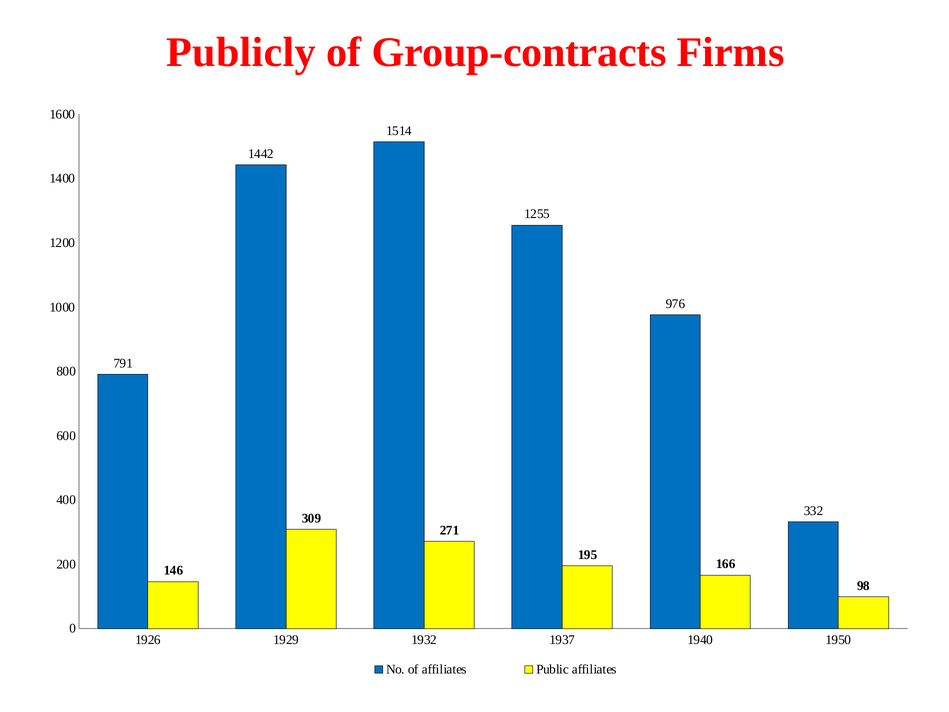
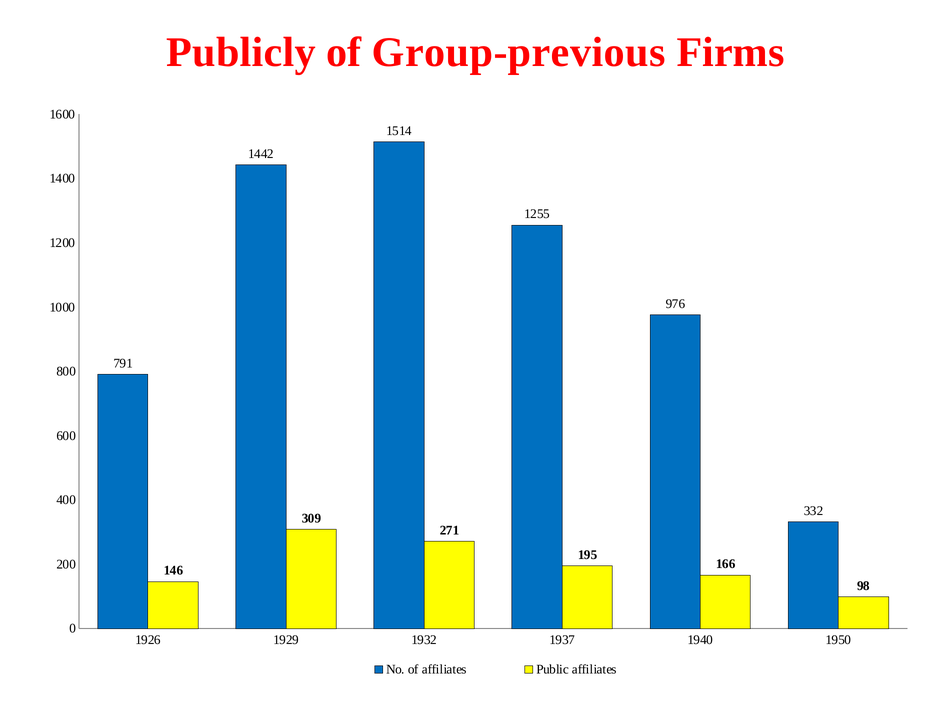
Group-contracts: Group-contracts -> Group-previous
